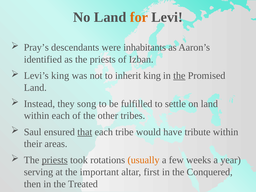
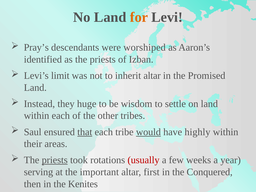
inhabitants: inhabitants -> worshiped
Levi’s king: king -> limit
inherit king: king -> altar
the at (179, 76) underline: present -> none
song: song -> huge
fulfilled: fulfilled -> wisdom
would underline: none -> present
tribute: tribute -> highly
usually colour: orange -> red
Treated: Treated -> Kenites
